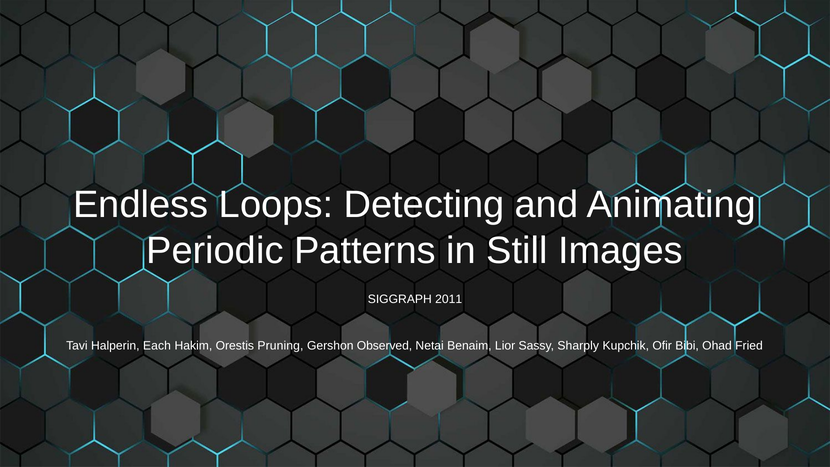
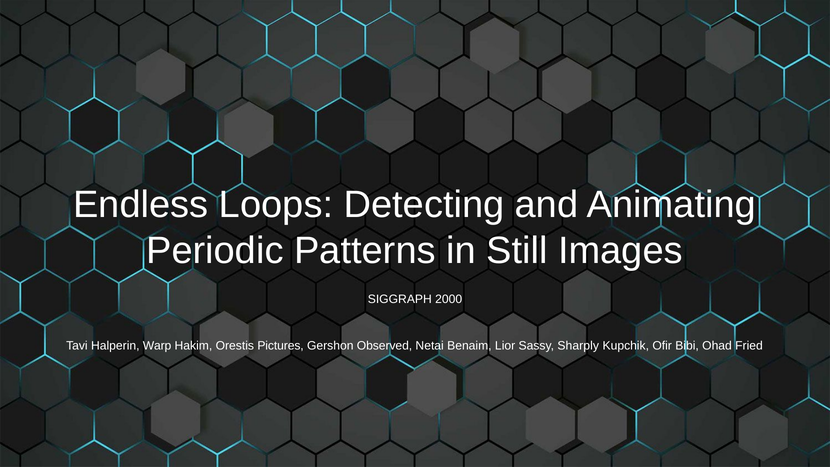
2011: 2011 -> 2000
Each: Each -> Warp
Pruning: Pruning -> Pictures
